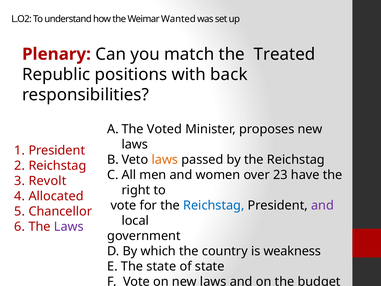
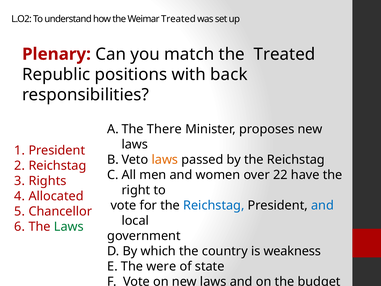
Weimar Wanted: Wanted -> Treated
Voted: Voted -> There
23: 23 -> 22
Revolt: Revolt -> Rights
and at (322, 205) colour: purple -> blue
Laws at (69, 226) colour: purple -> green
The state: state -> were
